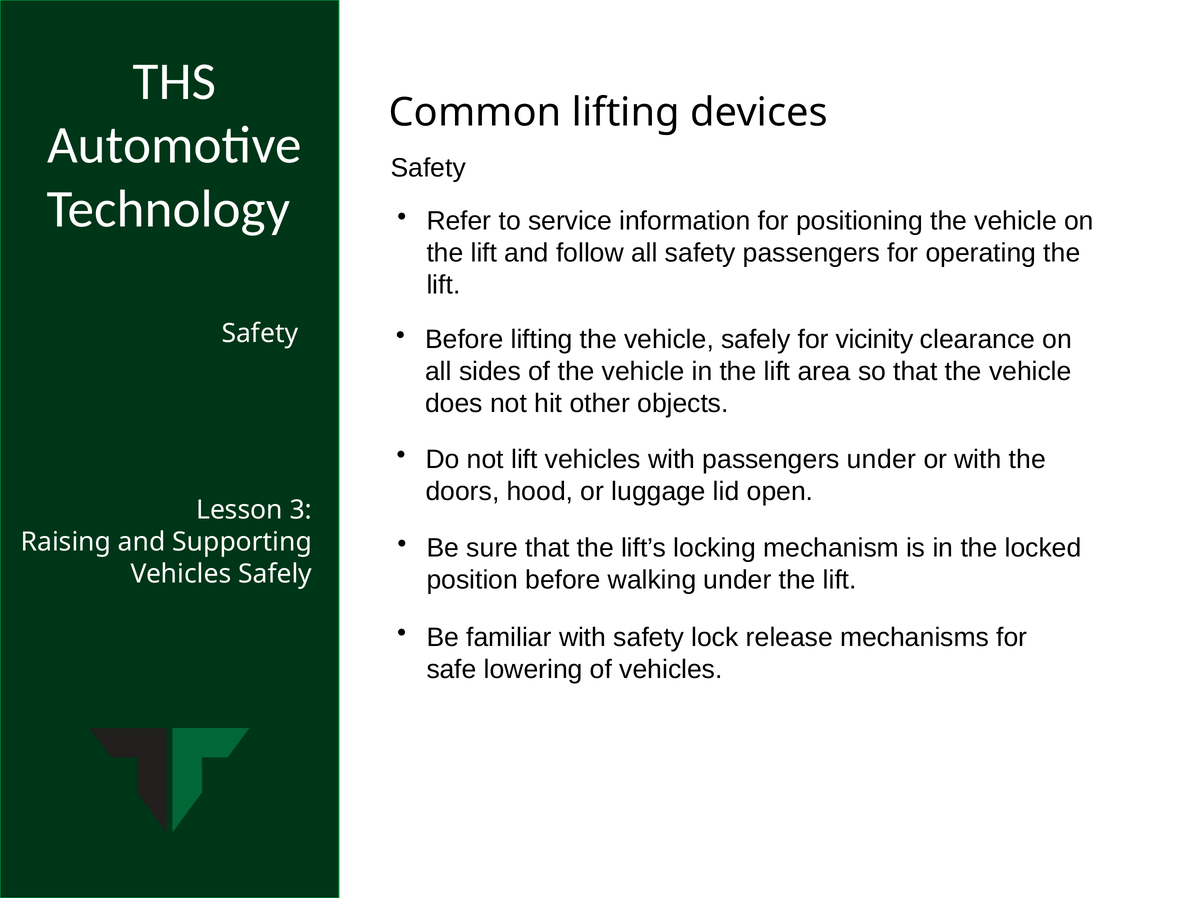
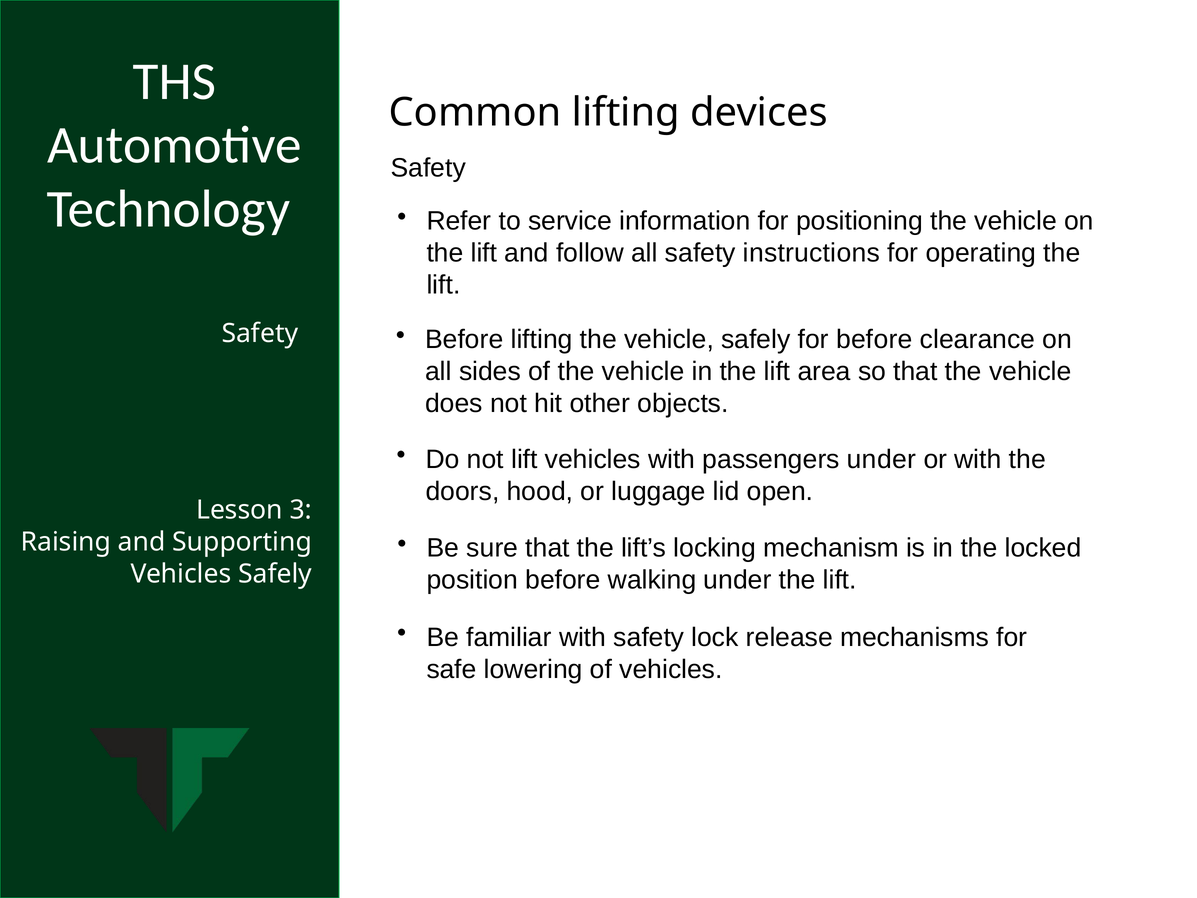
safety passengers: passengers -> instructions
for vicinity: vicinity -> before
